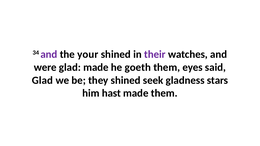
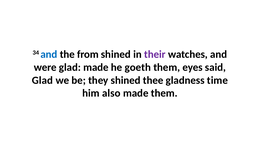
and at (49, 54) colour: purple -> blue
your: your -> from
seek: seek -> thee
stars: stars -> time
hast: hast -> also
